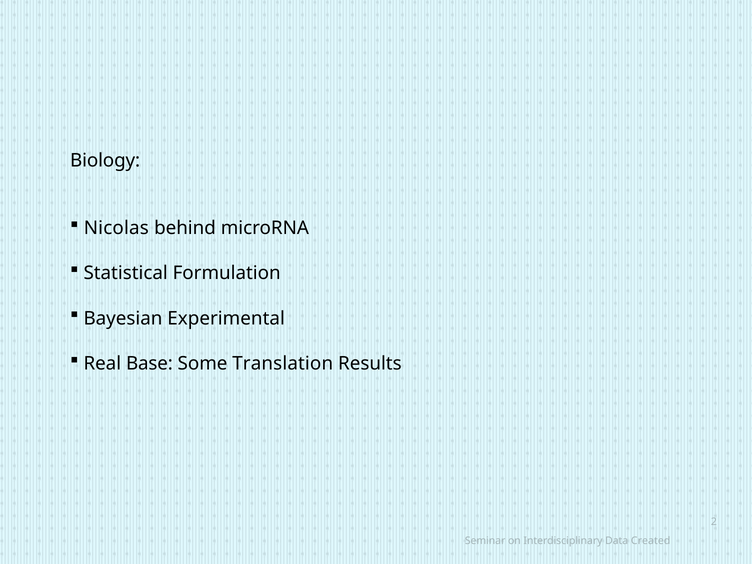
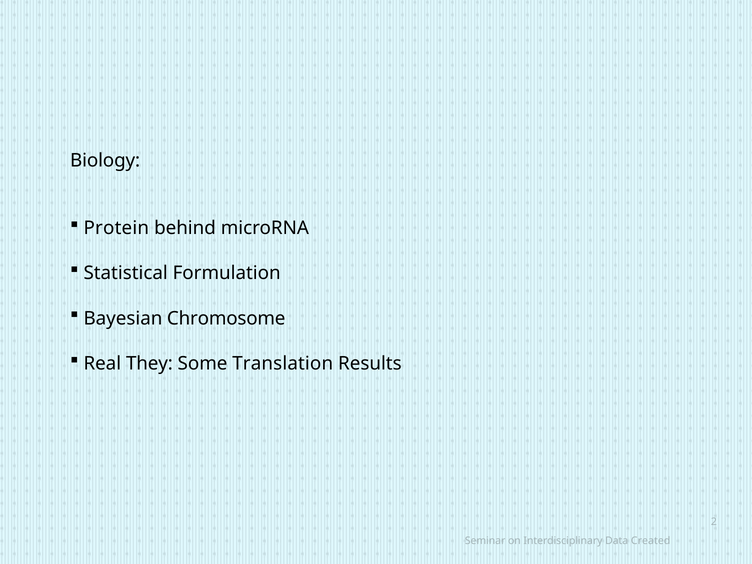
Nicolas: Nicolas -> Protein
Experimental: Experimental -> Chromosome
Base: Base -> They
